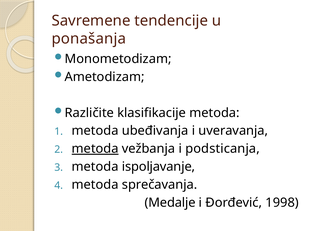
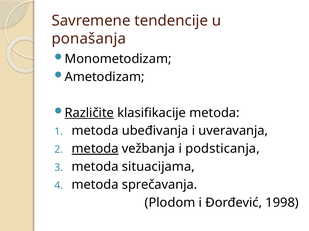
Različite underline: none -> present
ispoljavanje: ispoljavanje -> situacijama
Medalje: Medalje -> Plodom
